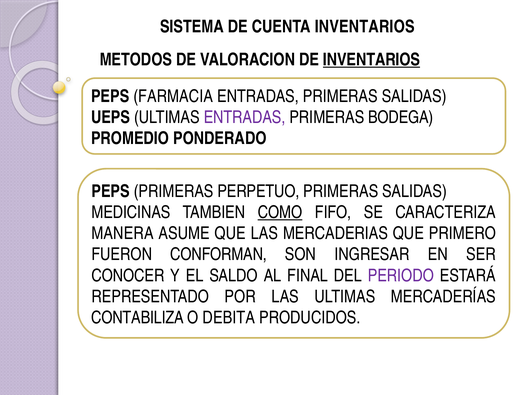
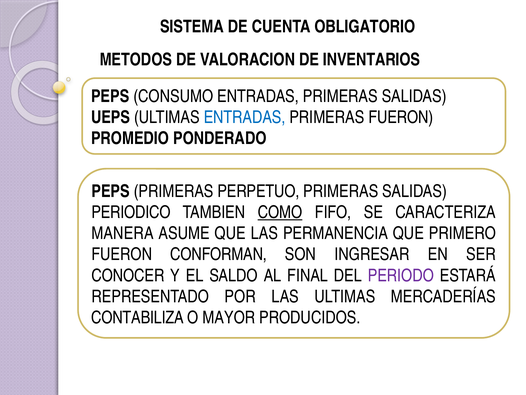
CUENTA INVENTARIOS: INVENTARIOS -> OBLIGATORIO
INVENTARIOS at (372, 60) underline: present -> none
FARMACIA: FARMACIA -> CONSUMO
ENTRADAS at (245, 117) colour: purple -> blue
PRIMERAS BODEGA: BODEGA -> FUERON
MEDICINAS: MEDICINAS -> PERIODICO
MERCADERIAS: MERCADERIAS -> PERMANENCIA
DEBITA: DEBITA -> MAYOR
